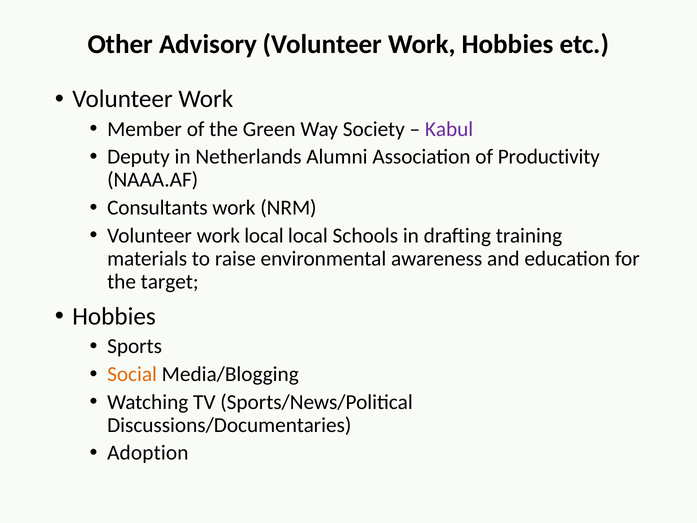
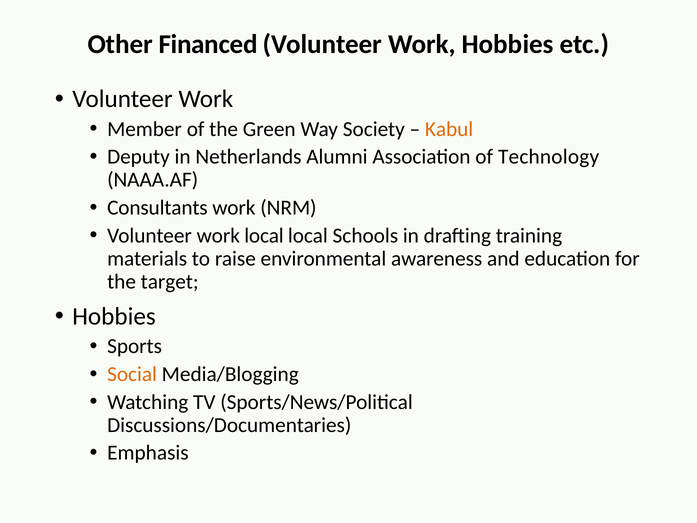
Advisory: Advisory -> Financed
Kabul colour: purple -> orange
Productivity: Productivity -> Technology
Adoption: Adoption -> Emphasis
